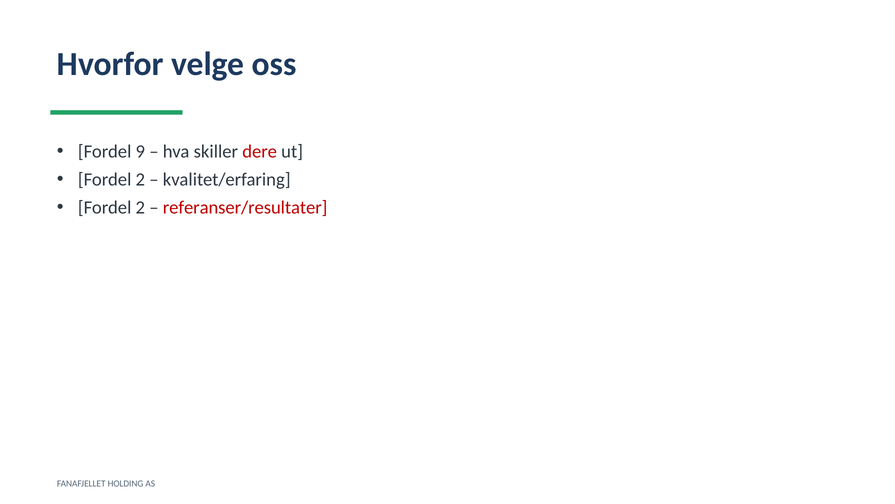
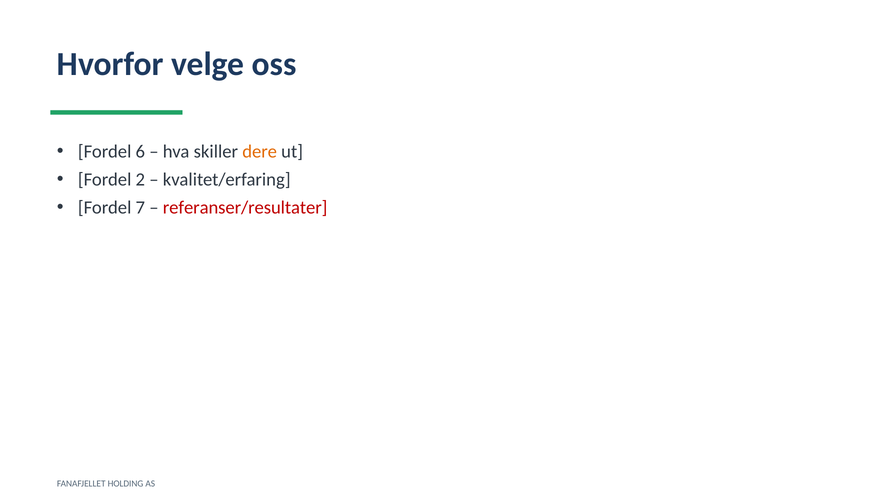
9: 9 -> 6
dere colour: red -> orange
2 at (140, 208): 2 -> 7
